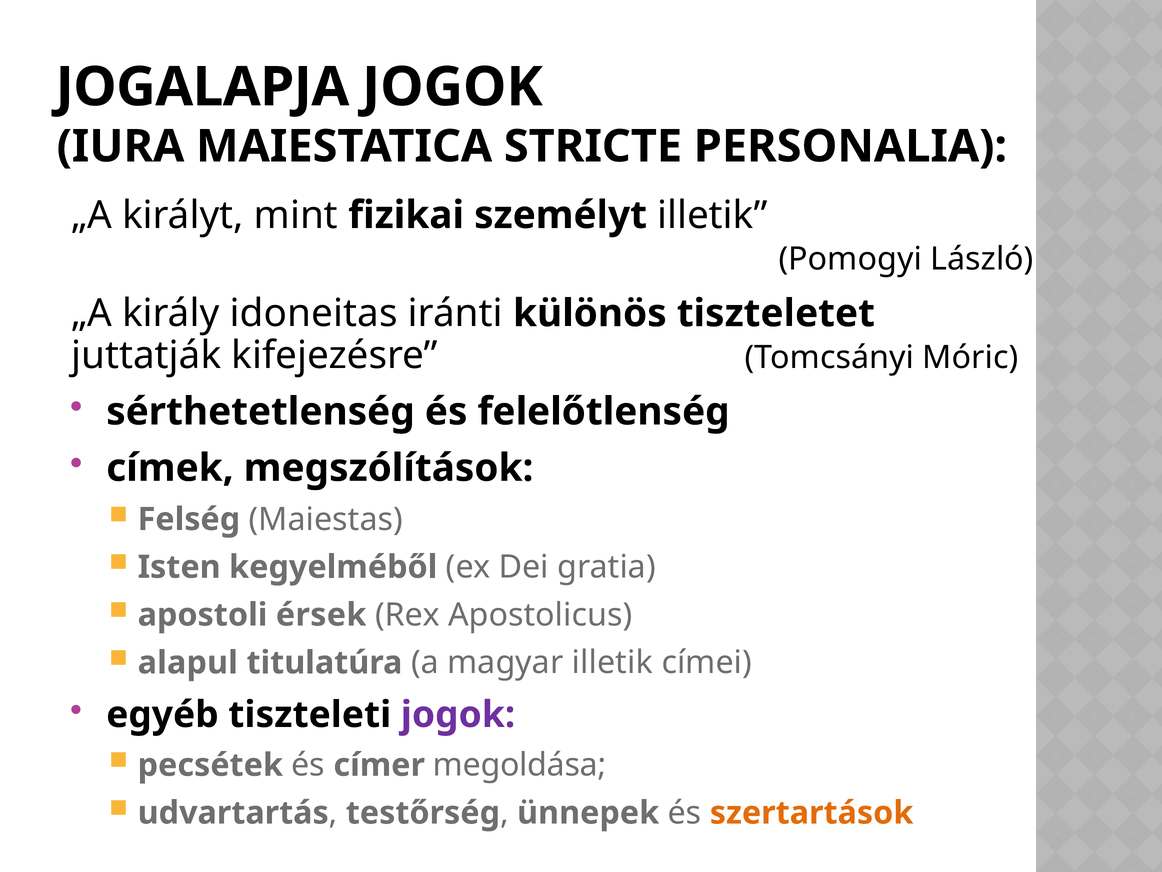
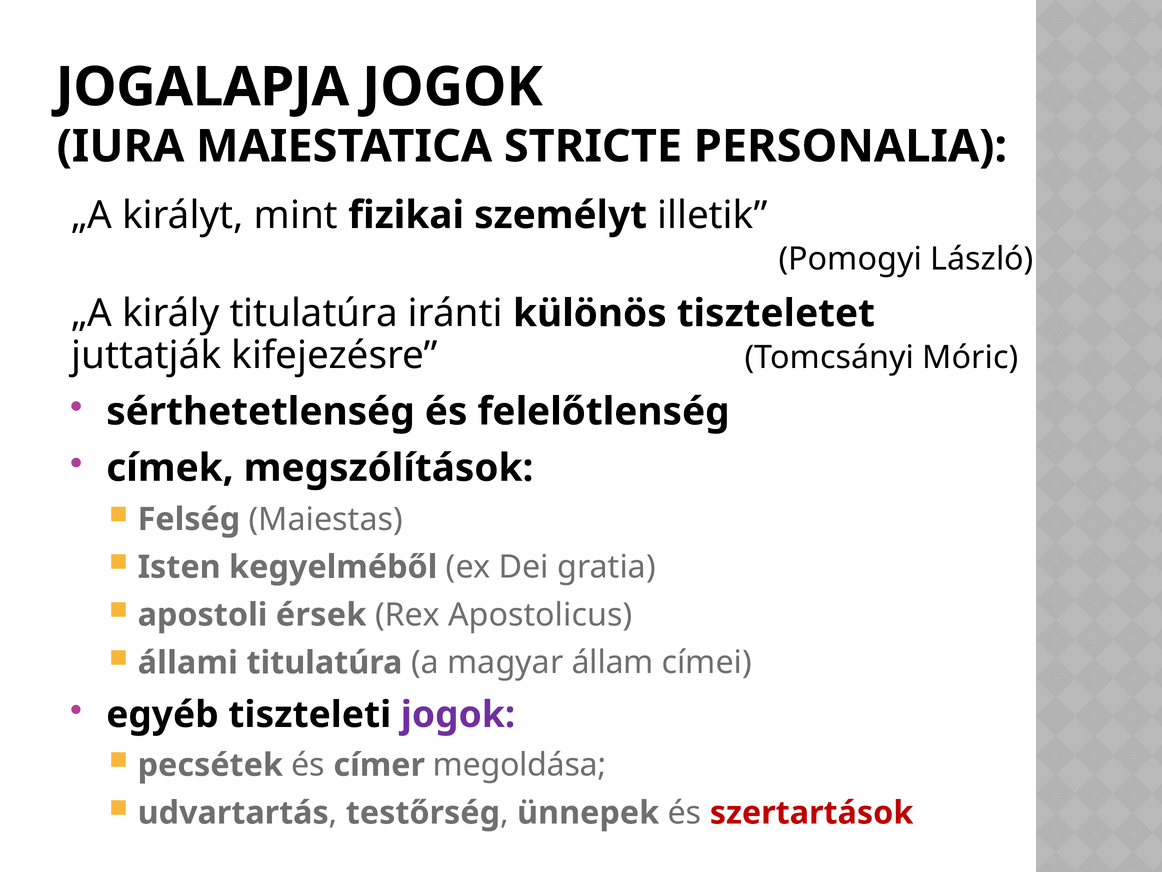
király idoneitas: idoneitas -> titulatúra
alapul: alapul -> állami
magyar illetik: illetik -> állam
szertartások colour: orange -> red
